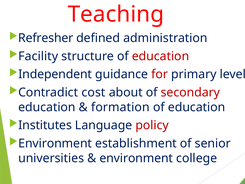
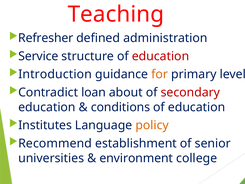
Facility: Facility -> Service
Independent: Independent -> Introduction
for colour: red -> orange
cost: cost -> loan
formation: formation -> conditions
policy colour: red -> orange
Environment at (55, 143): Environment -> Recommend
